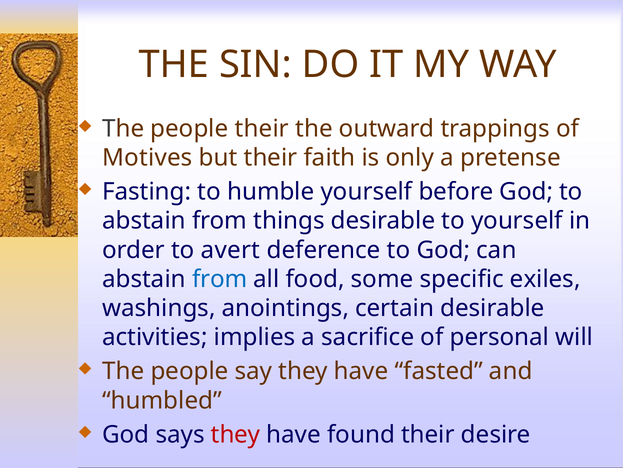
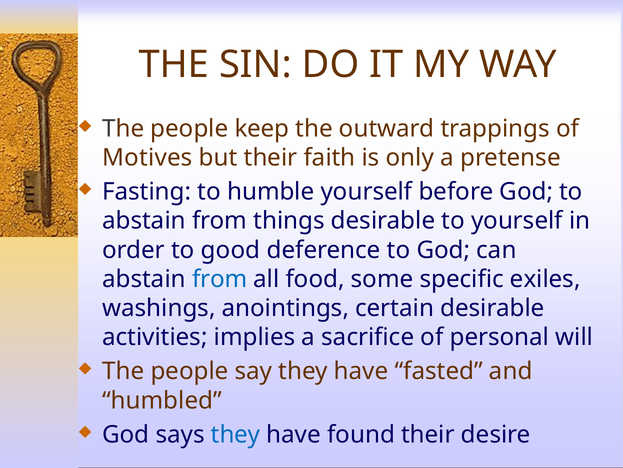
people their: their -> keep
avert: avert -> good
they at (236, 434) colour: red -> blue
